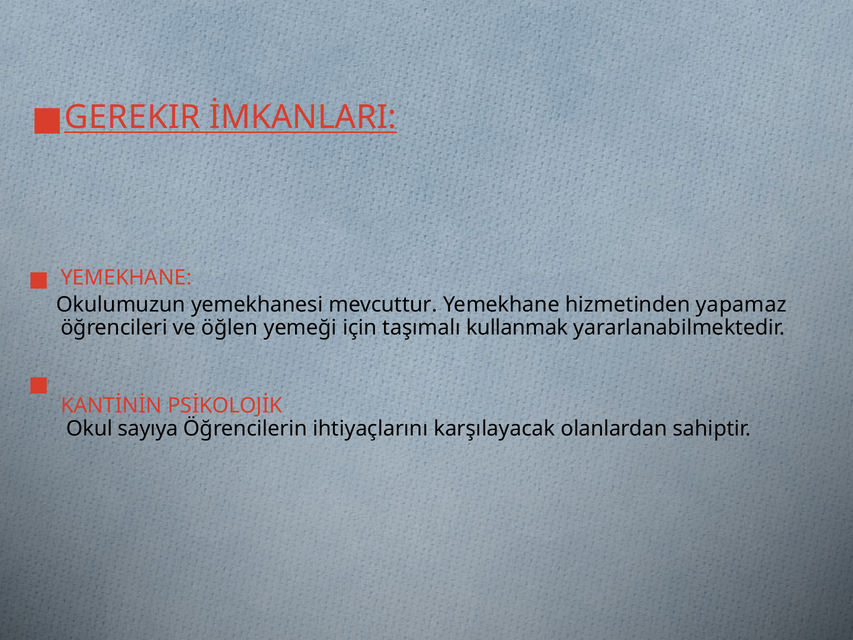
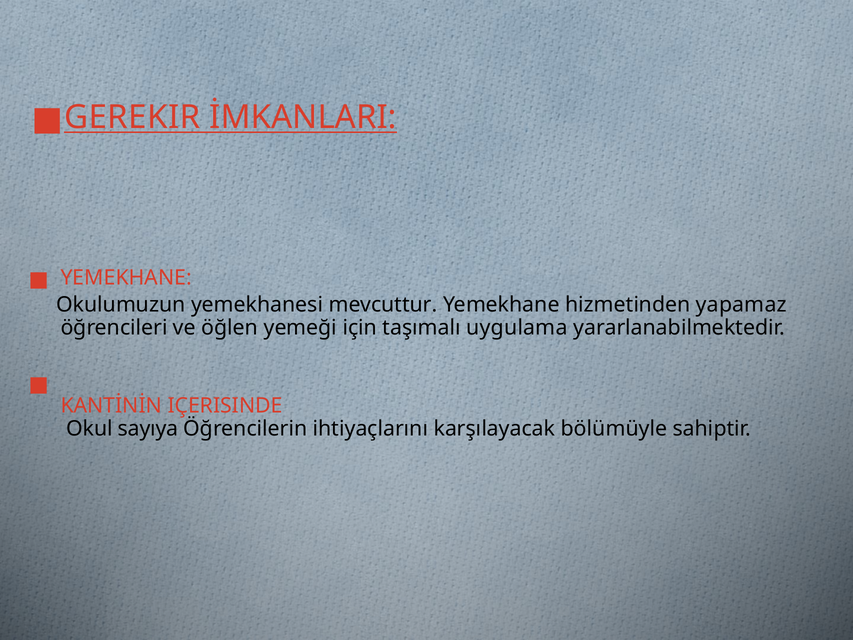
kullanmak: kullanmak -> uygulama
PSİKOLOJİK: PSİKOLOJİK -> IÇERISINDE
olanlardan: olanlardan -> bölümüyle
